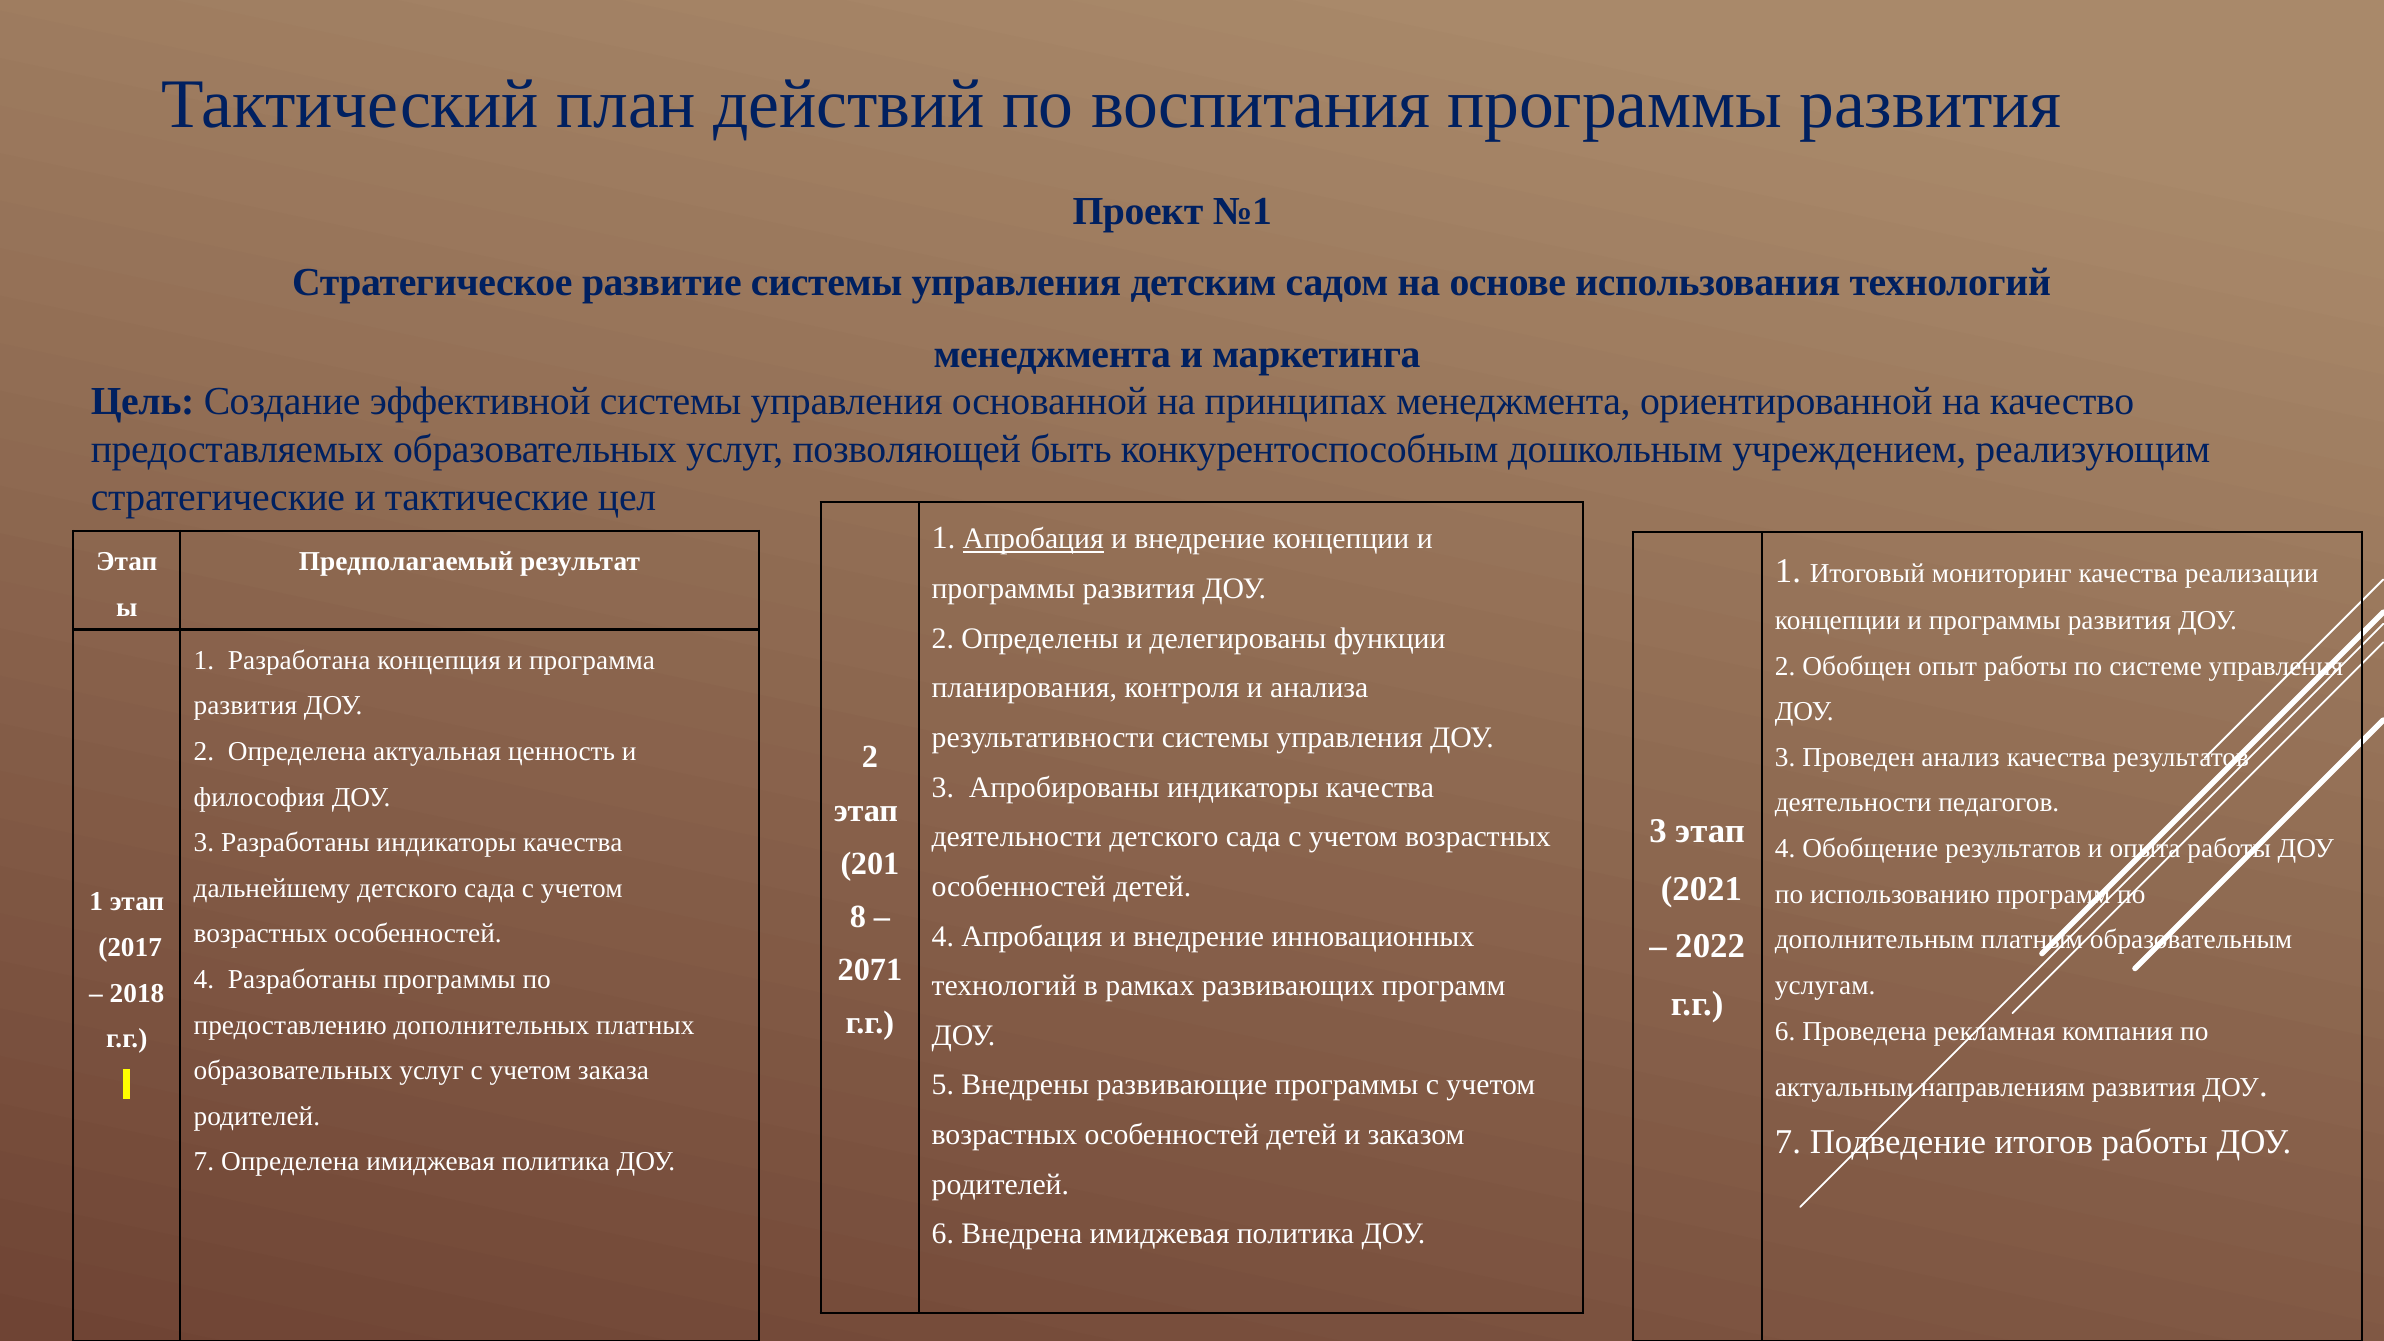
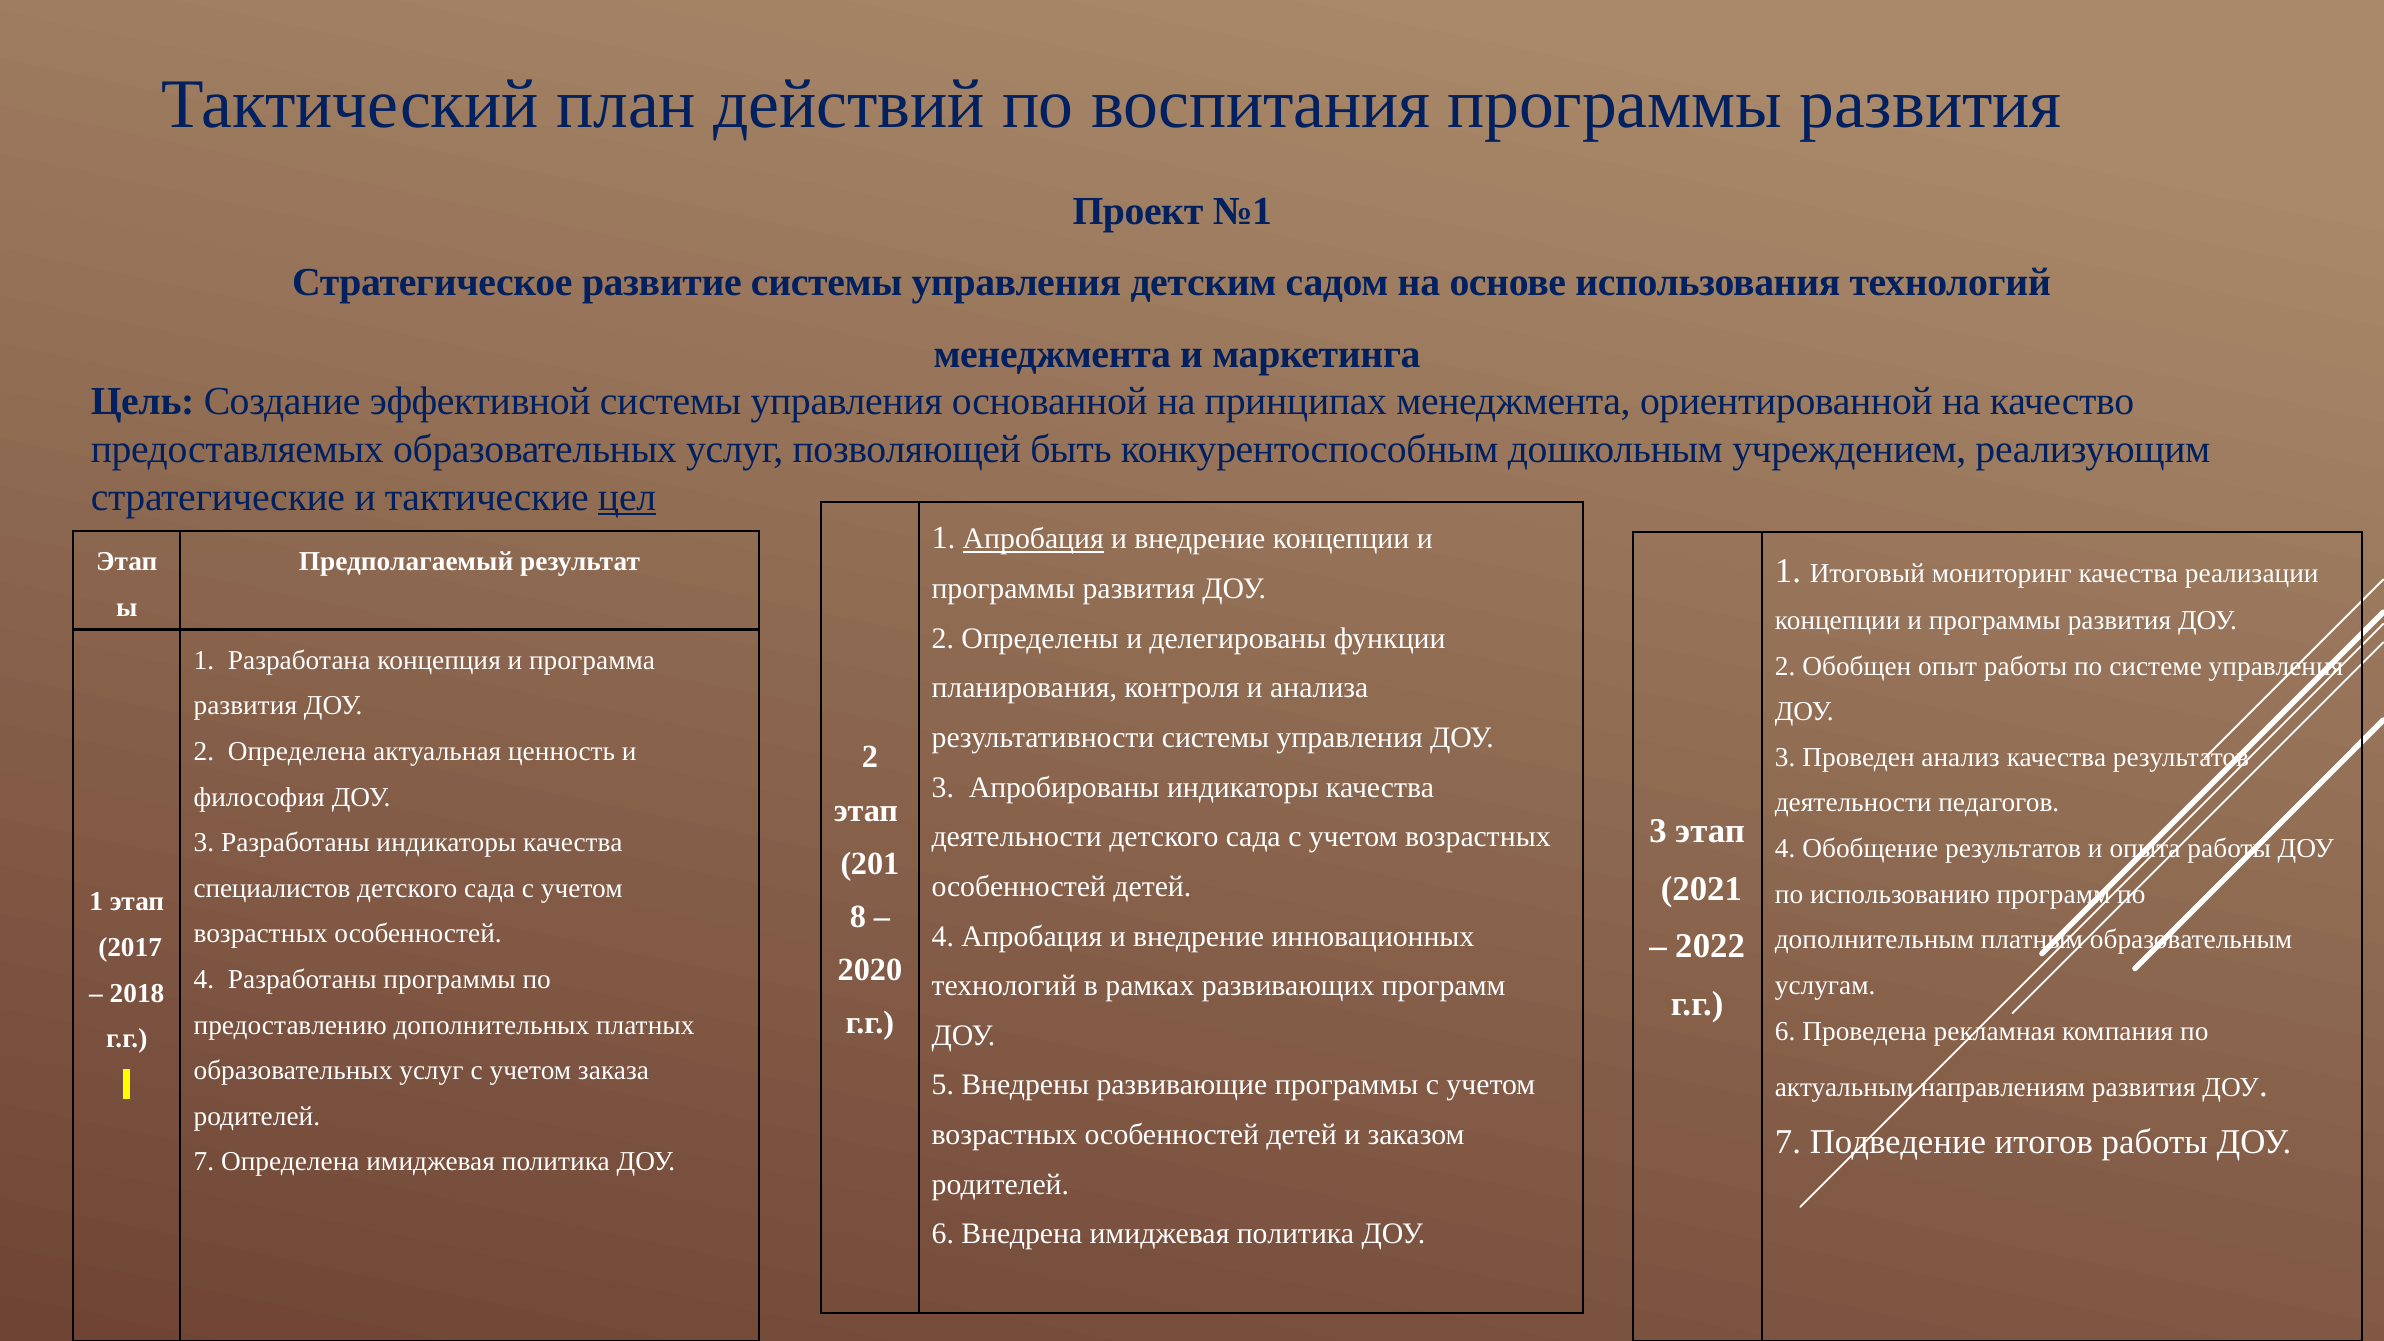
цел underline: none -> present
дальнейшему: дальнейшему -> специалистов
2071: 2071 -> 2020
